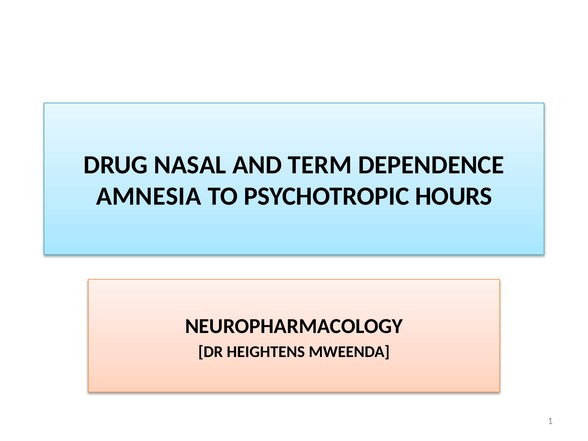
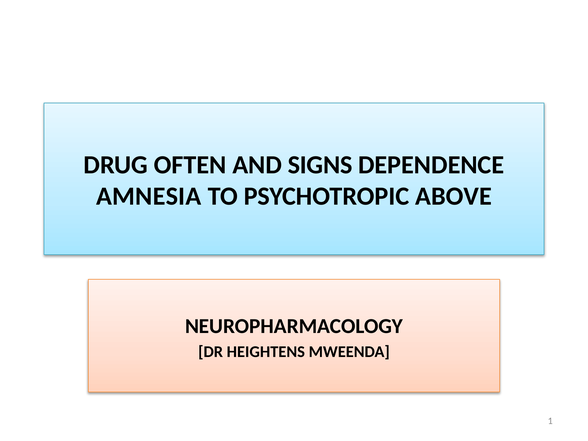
NASAL: NASAL -> OFTEN
TERM: TERM -> SIGNS
HOURS: HOURS -> ABOVE
